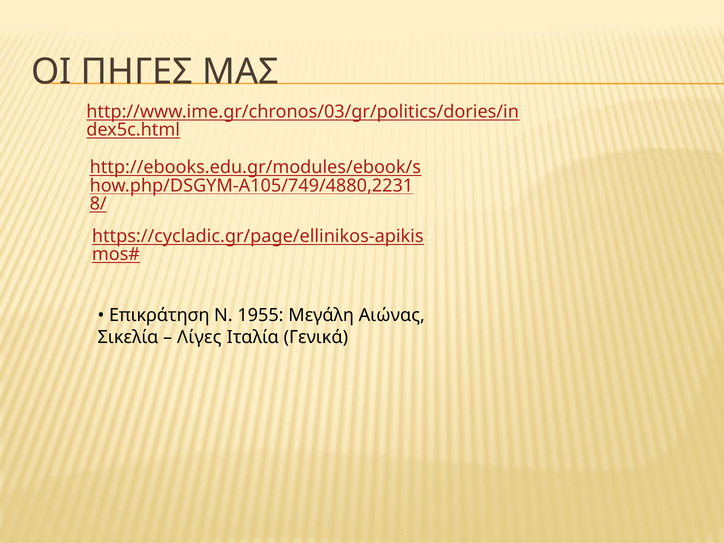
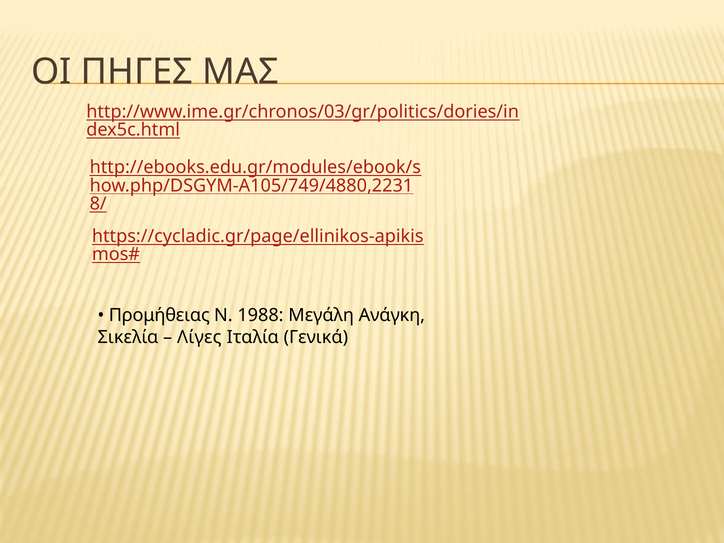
Επικράτηση: Επικράτηση -> Προμήθειας
1955: 1955 -> 1988
Αιώνας: Αιώνας -> Ανάγκη
